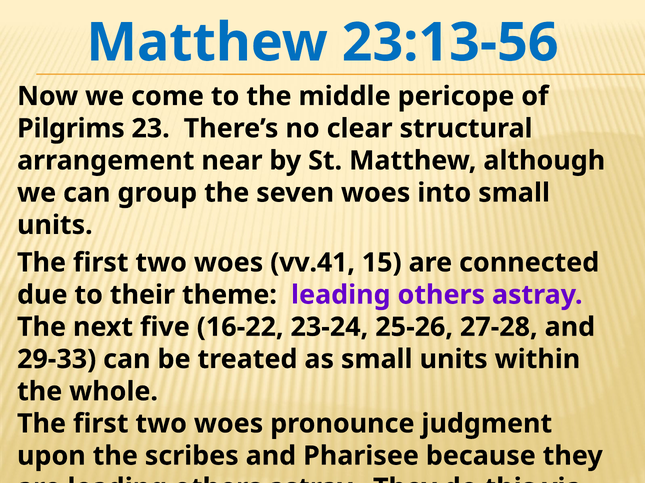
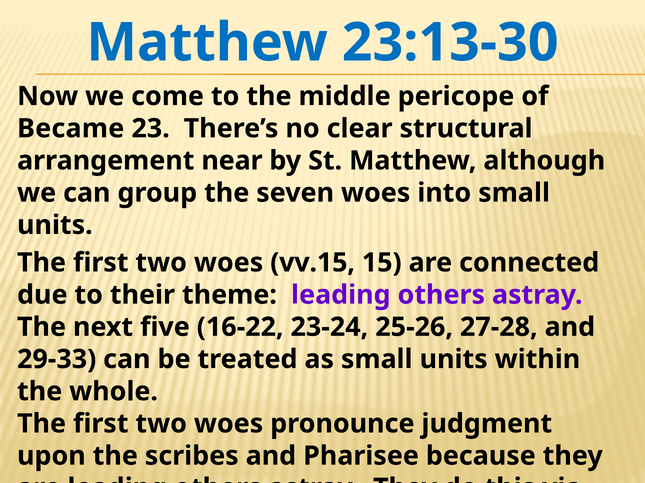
23:13-56: 23:13-56 -> 23:13-30
Pilgrims: Pilgrims -> Became
vv.41: vv.41 -> vv.15
